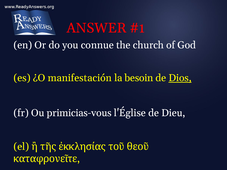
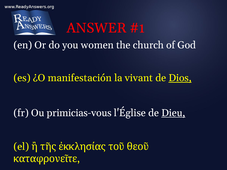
connue: connue -> women
besoin: besoin -> vivant
Dieu underline: none -> present
